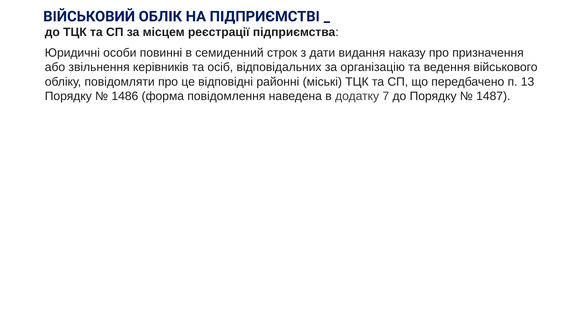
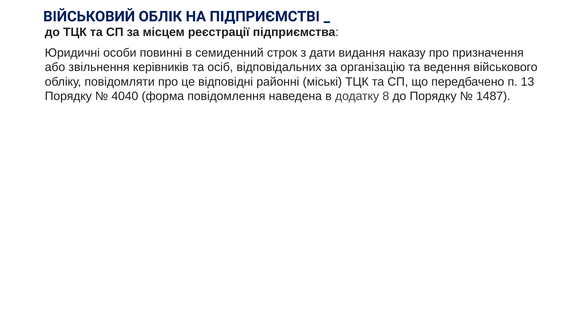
1486: 1486 -> 4040
додатку 7: 7 -> 8
